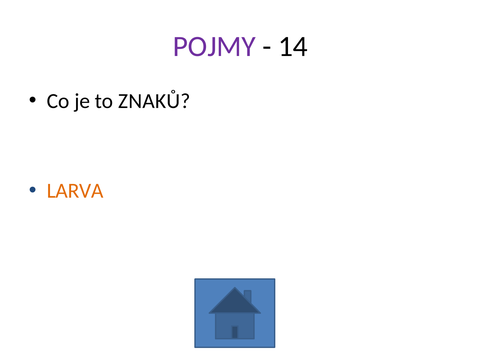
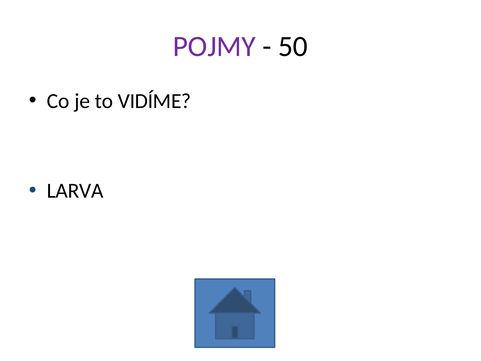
14: 14 -> 50
ZNAKŮ: ZNAKŮ -> VIDÍME
LARVA colour: orange -> black
